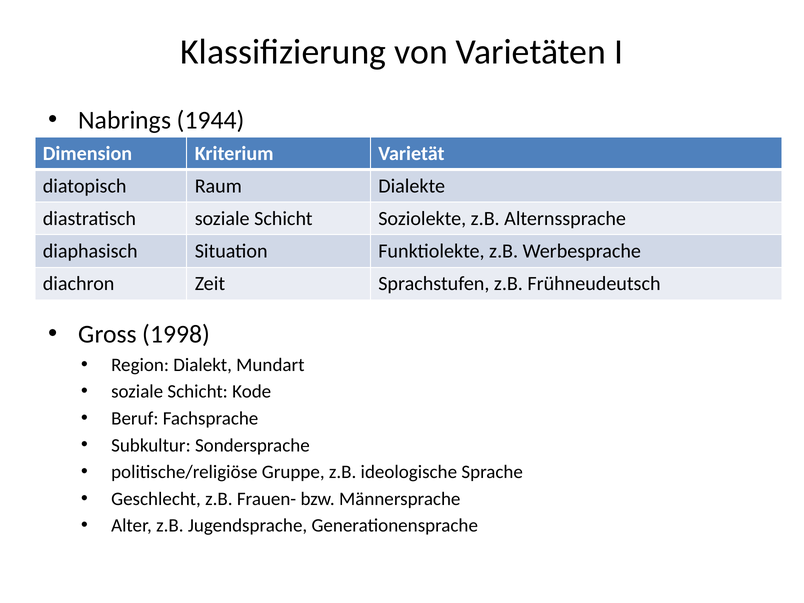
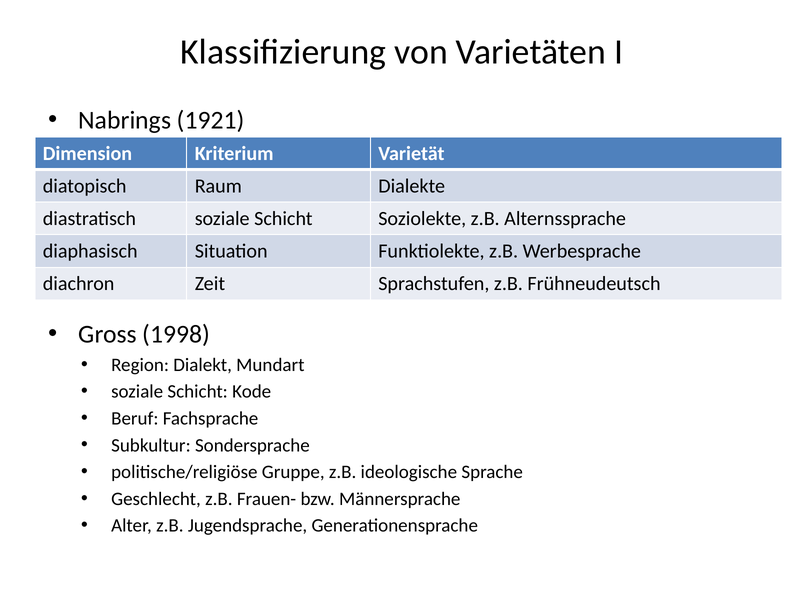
1944: 1944 -> 1921
